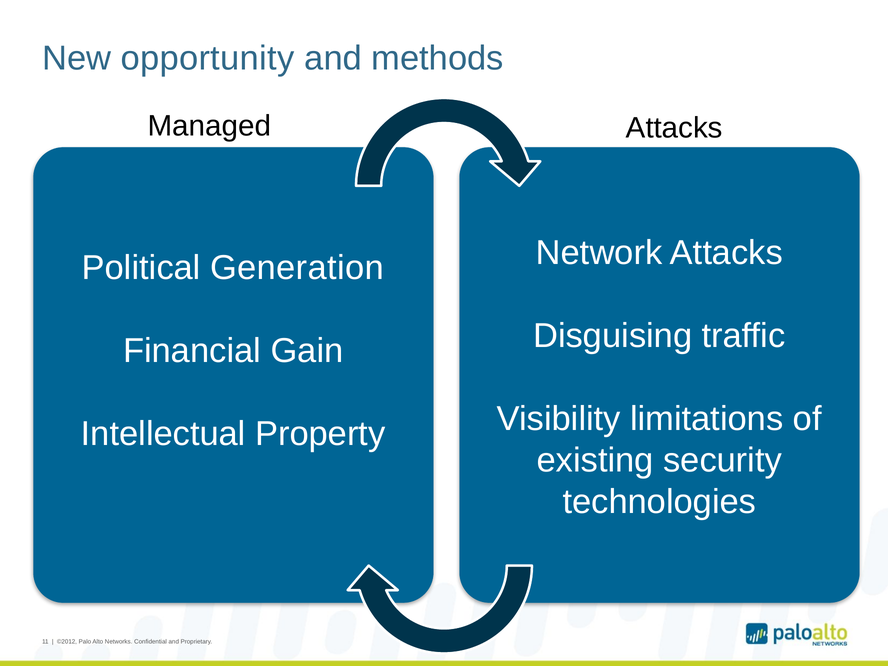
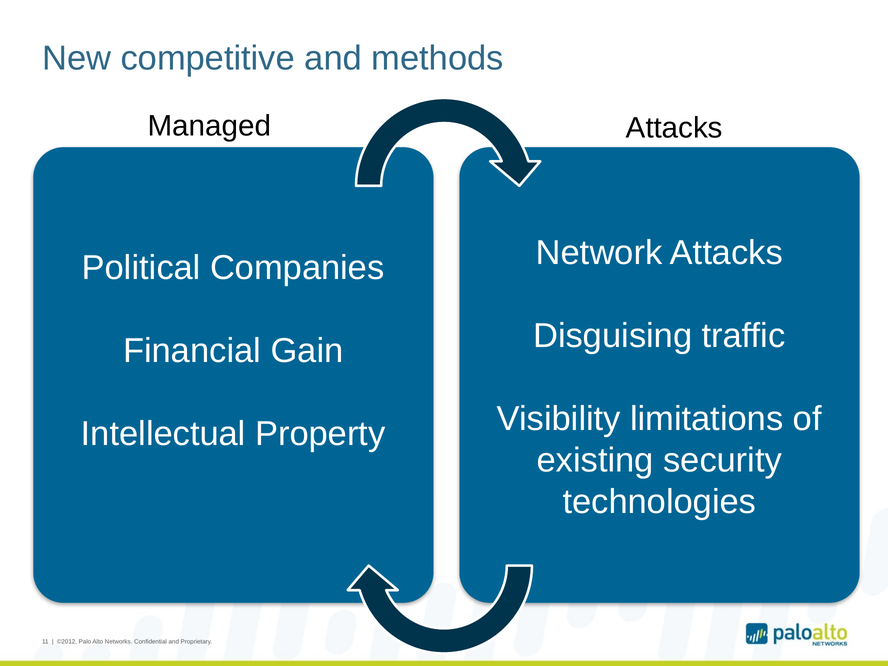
opportunity: opportunity -> competitive
Generation: Generation -> Companies
